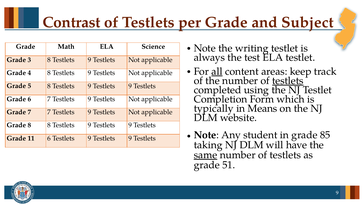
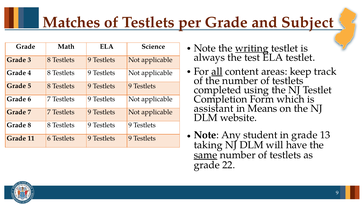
Contrast: Contrast -> Matches
writing underline: none -> present
testlets at (288, 81) underline: present -> none
typically: typically -> assistant
85: 85 -> 13
51: 51 -> 22
